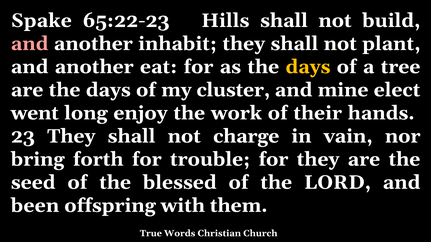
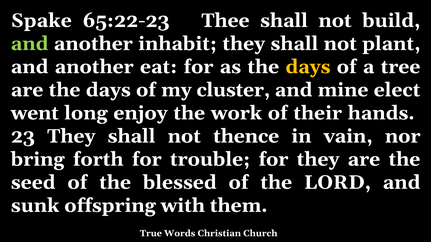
Hills: Hills -> Thee
and at (30, 44) colour: pink -> light green
charge: charge -> thence
been: been -> sunk
